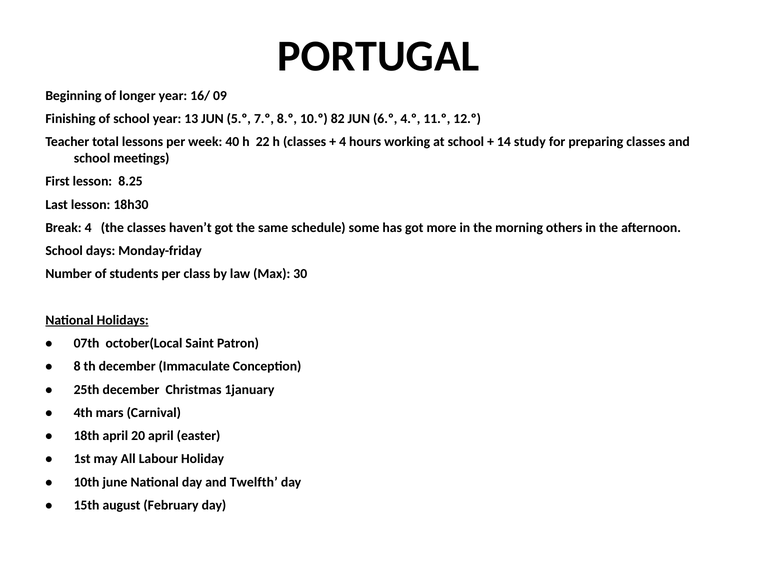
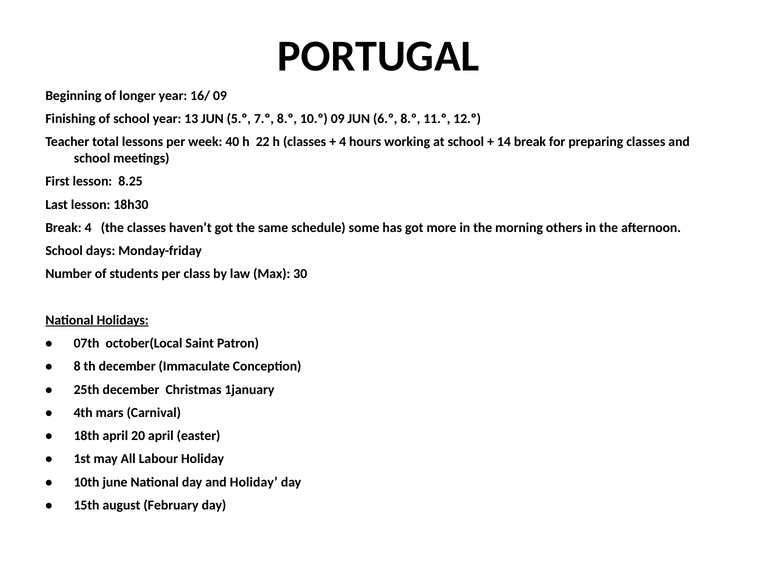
10.º 82: 82 -> 09
6.º 4.º: 4.º -> 8.º
14 study: study -> break
and Twelfth: Twelfth -> Holiday
